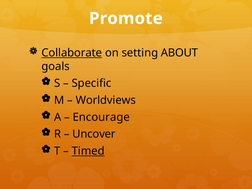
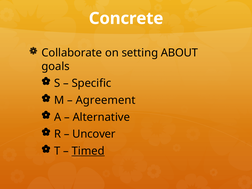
Promote: Promote -> Concrete
Collaborate underline: present -> none
Worldviews: Worldviews -> Agreement
Encourage: Encourage -> Alternative
